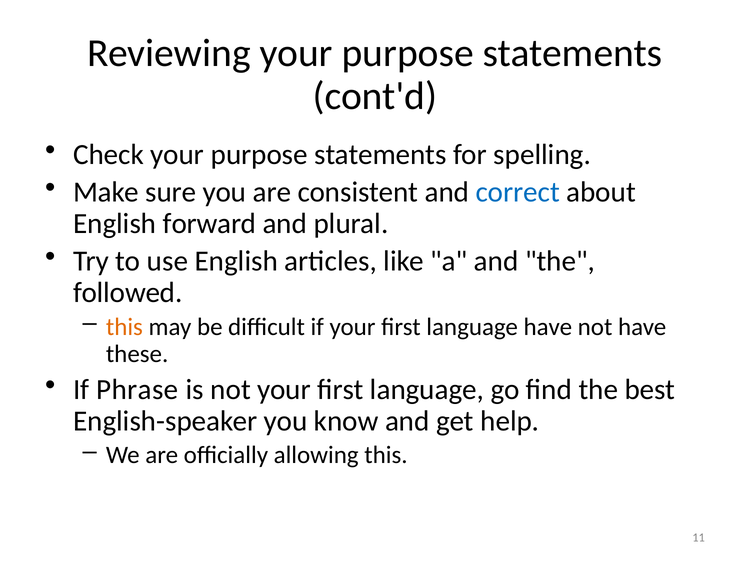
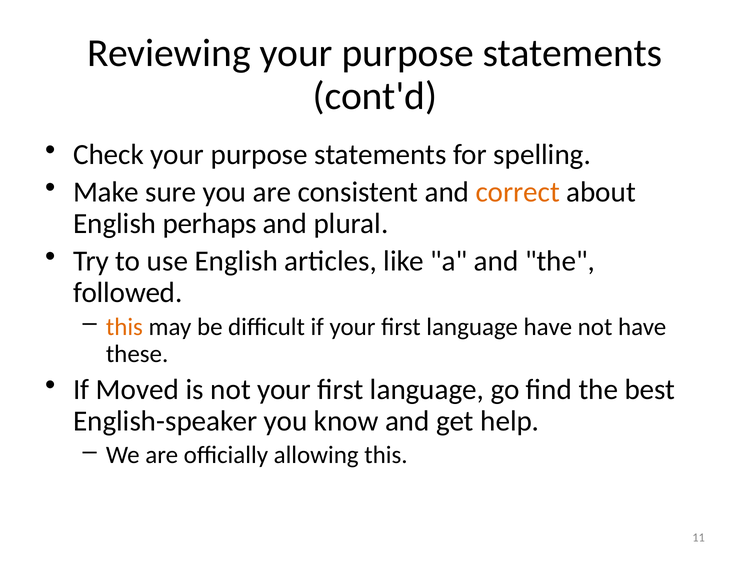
correct colour: blue -> orange
forward: forward -> perhaps
Phrase: Phrase -> Moved
